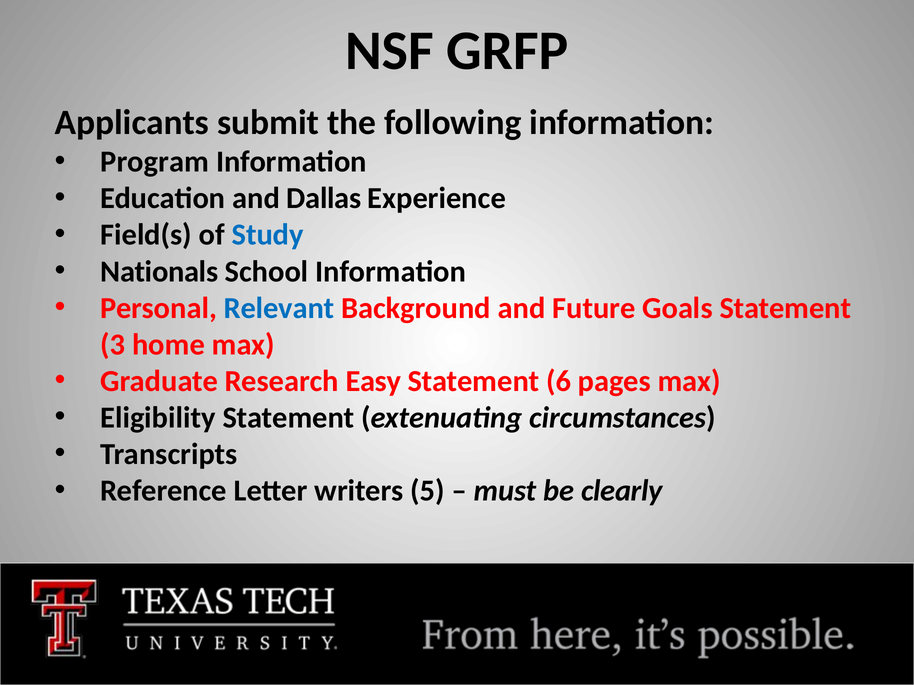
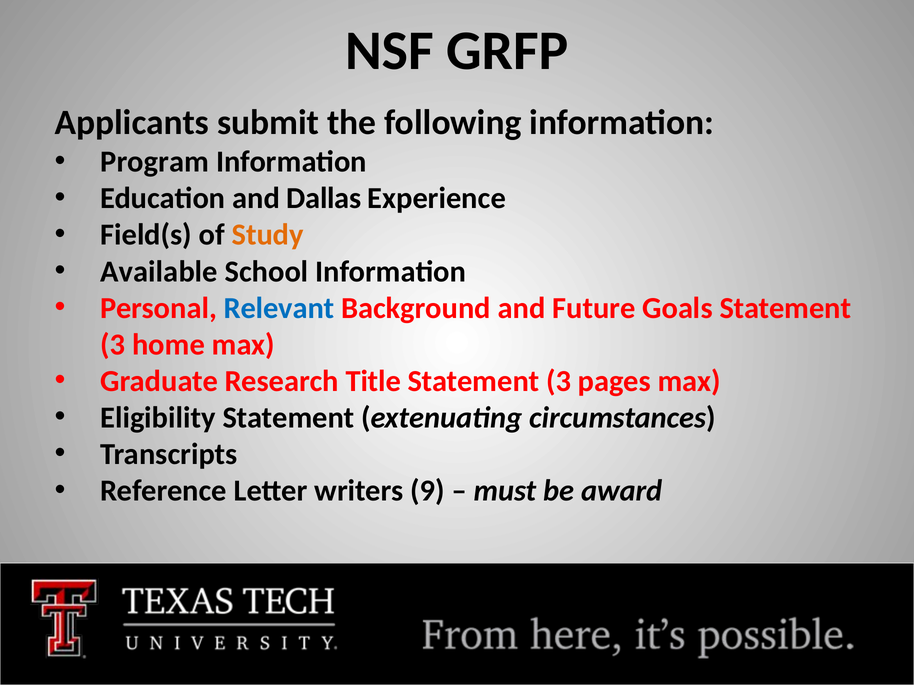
Study colour: blue -> orange
Nationals: Nationals -> Available
Easy: Easy -> Title
6 at (559, 381): 6 -> 3
5: 5 -> 9
clearly: clearly -> award
